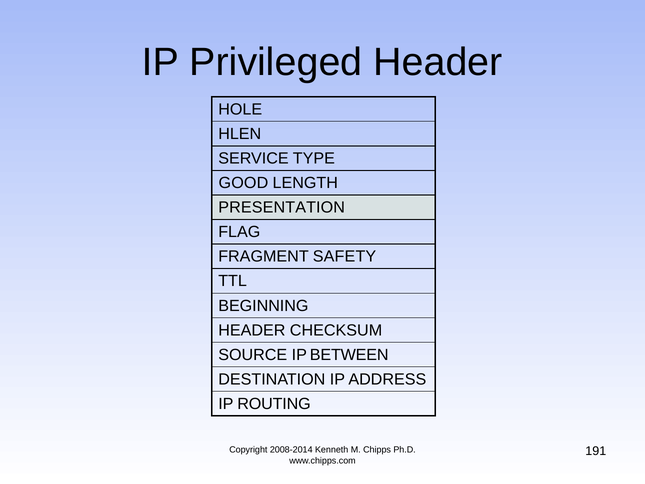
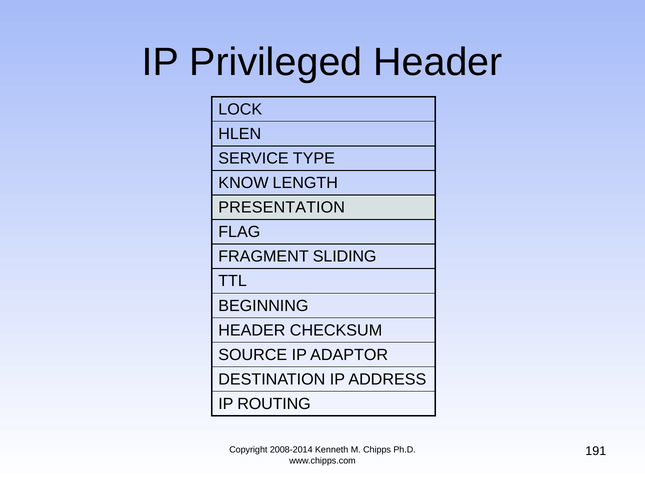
HOLE: HOLE -> LOCK
GOOD: GOOD -> KNOW
SAFETY: SAFETY -> SLIDING
BETWEEN: BETWEEN -> ADAPTOR
